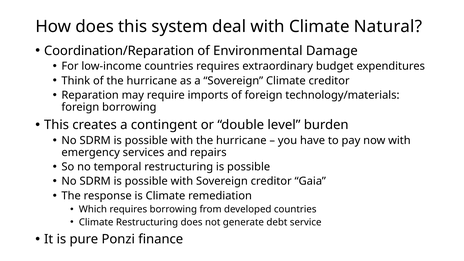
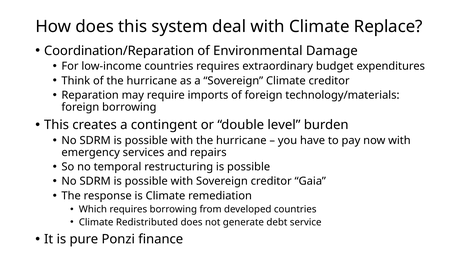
Natural: Natural -> Replace
Climate Restructuring: Restructuring -> Redistributed
